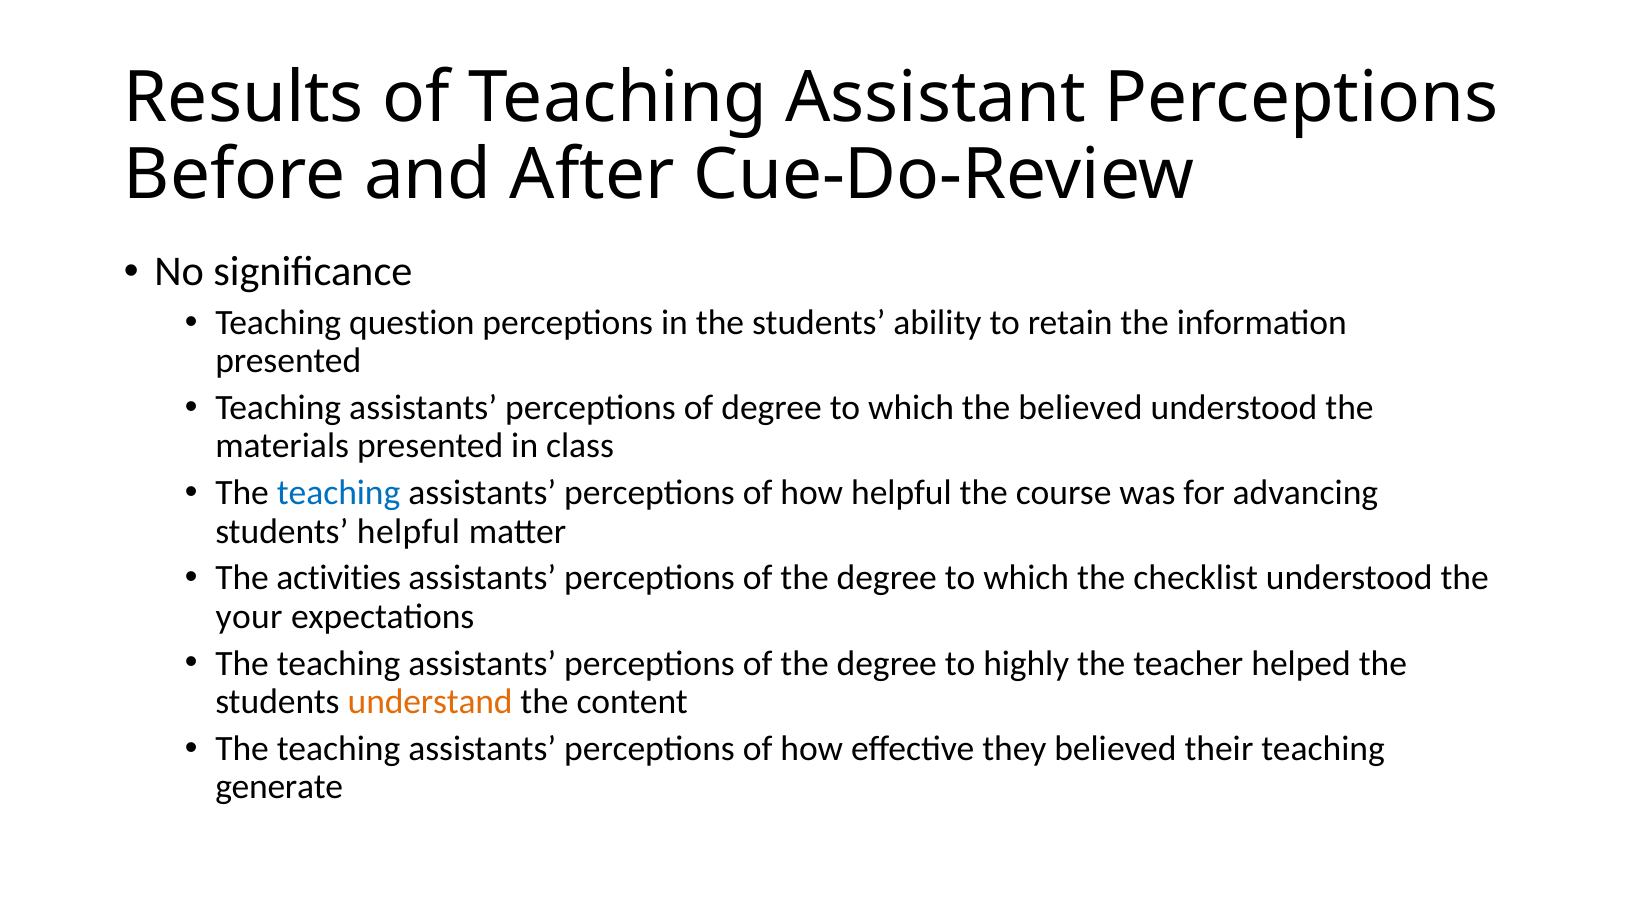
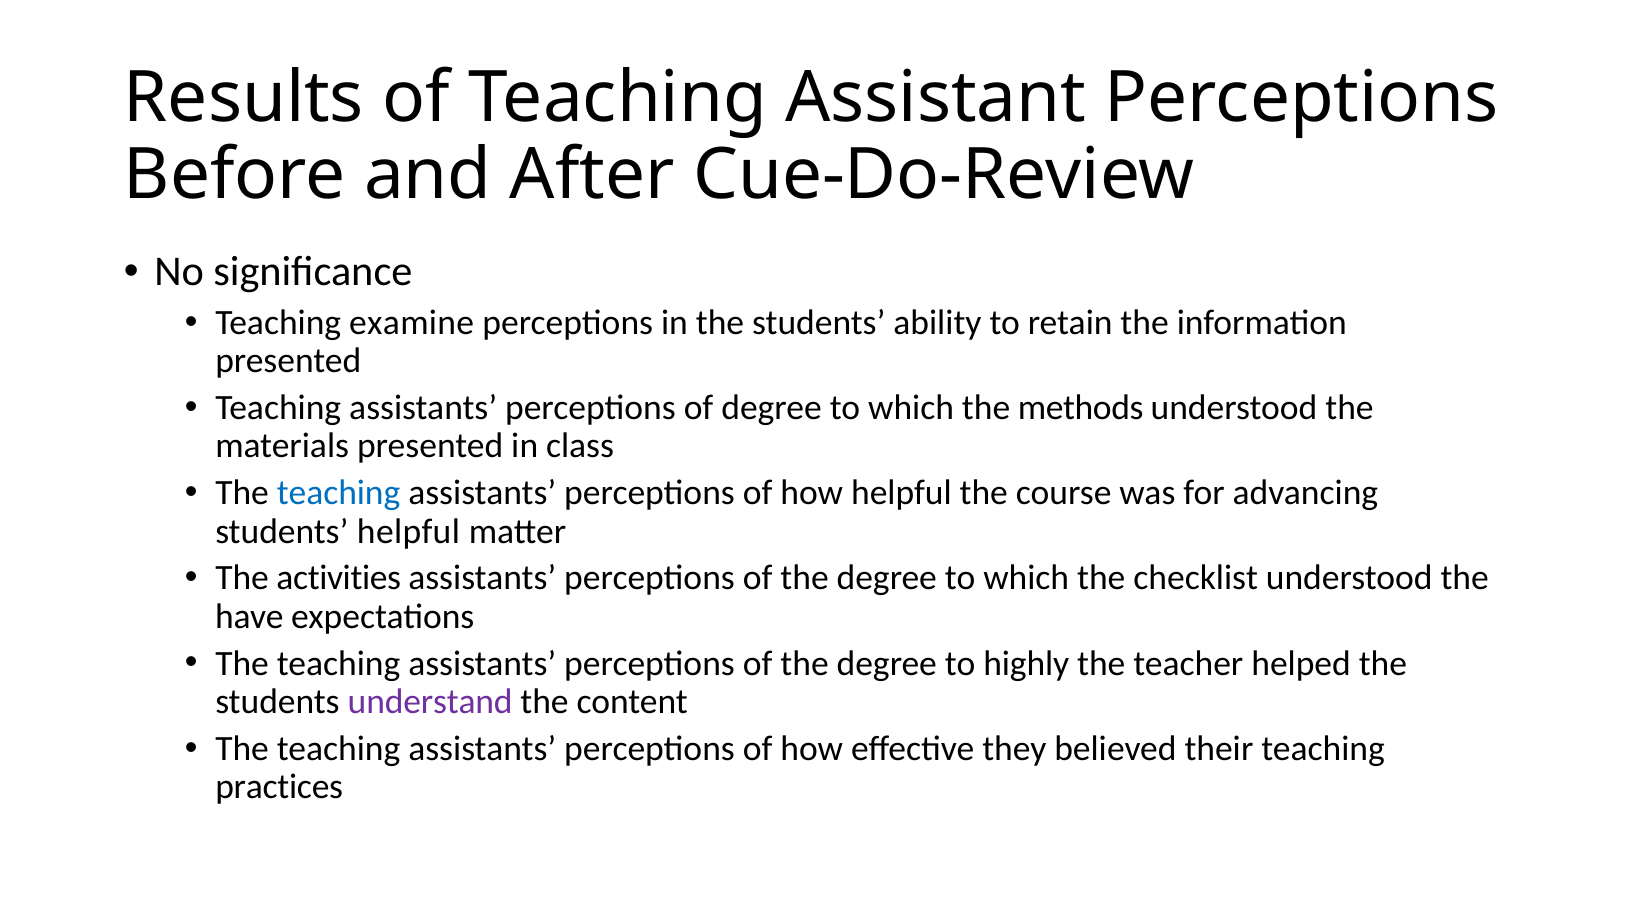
question: question -> examine
the believed: believed -> methods
your: your -> have
understand colour: orange -> purple
generate: generate -> practices
